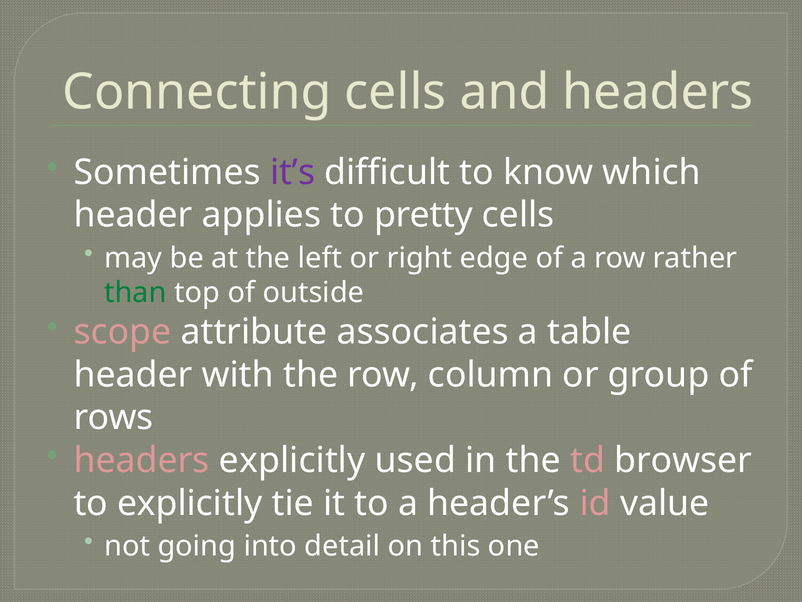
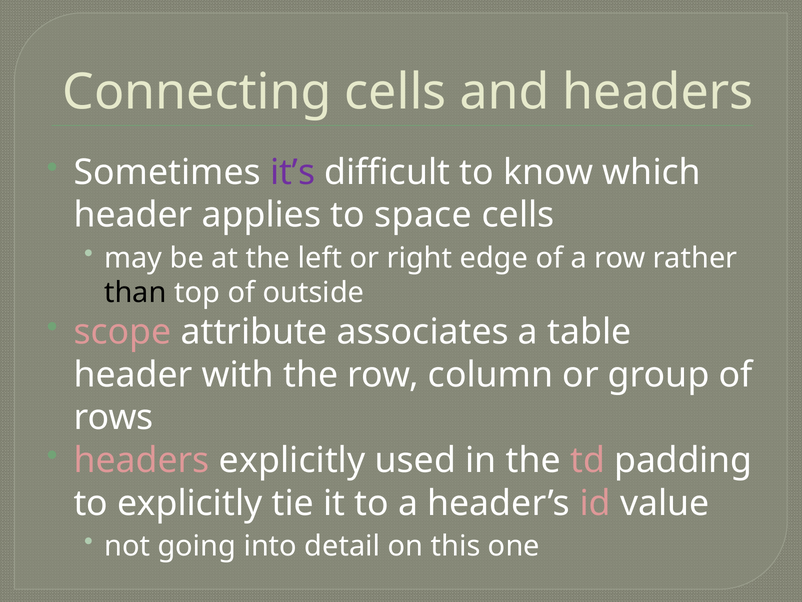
pretty: pretty -> space
than colour: green -> black
browser: browser -> padding
